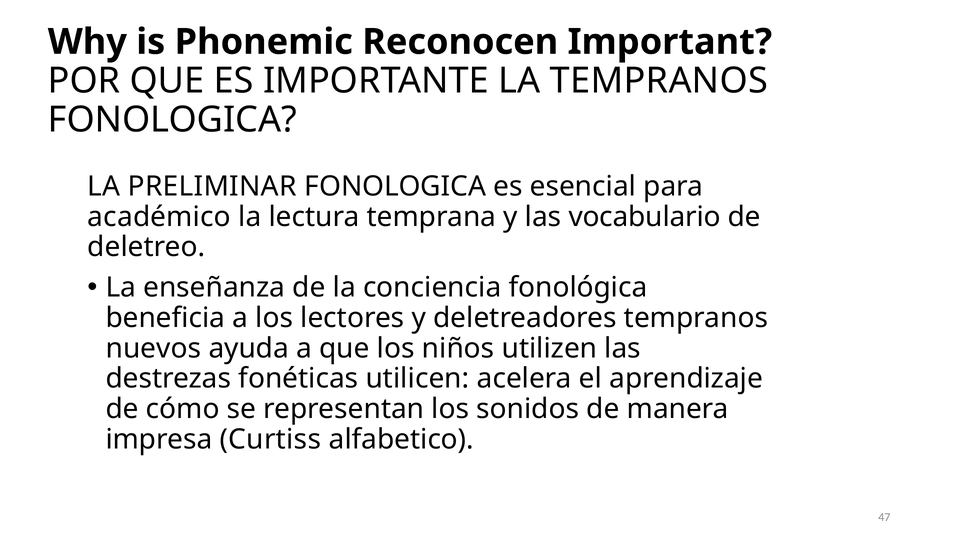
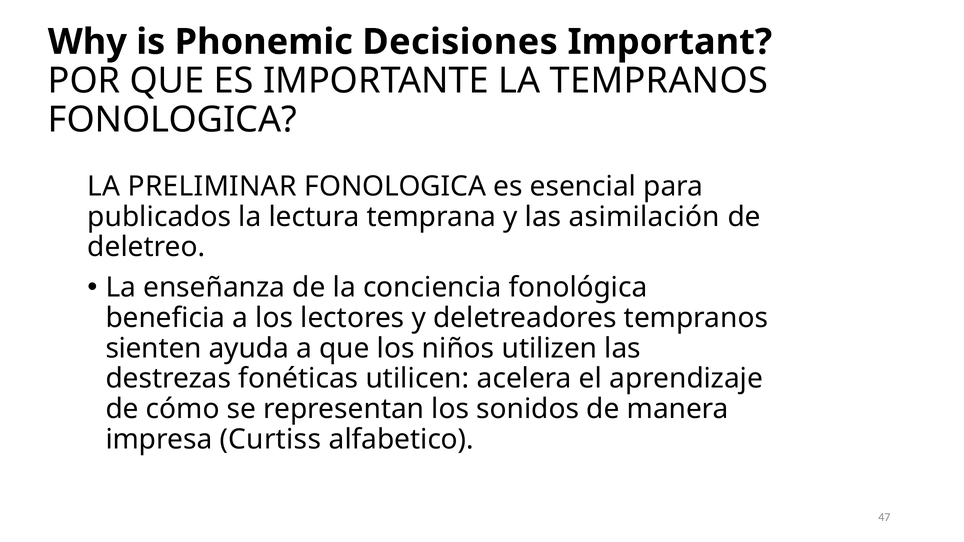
Reconocen: Reconocen -> Decisiones
académico: académico -> publicados
vocabulario: vocabulario -> asimilación
nuevos: nuevos -> sienten
